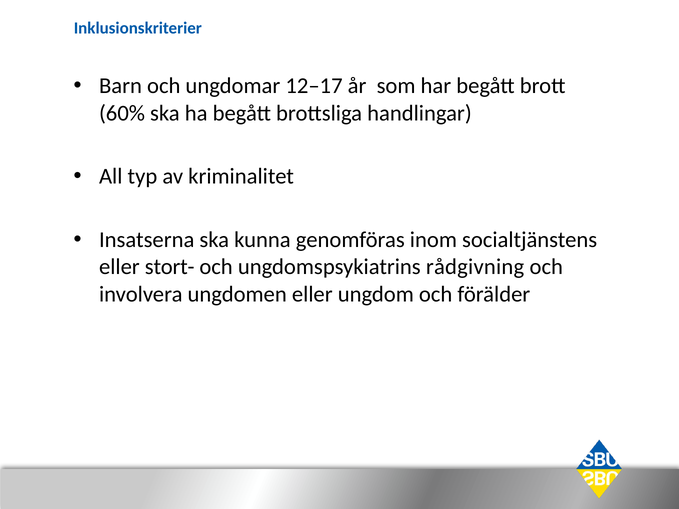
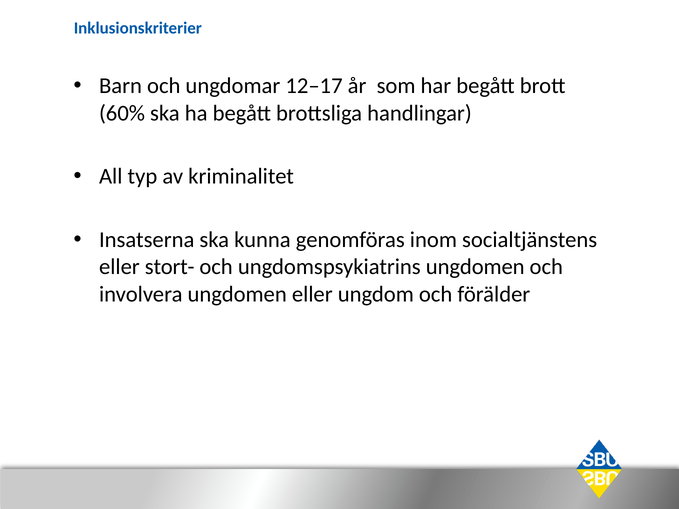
ungdomspsykiatrins rådgivning: rådgivning -> ungdomen
